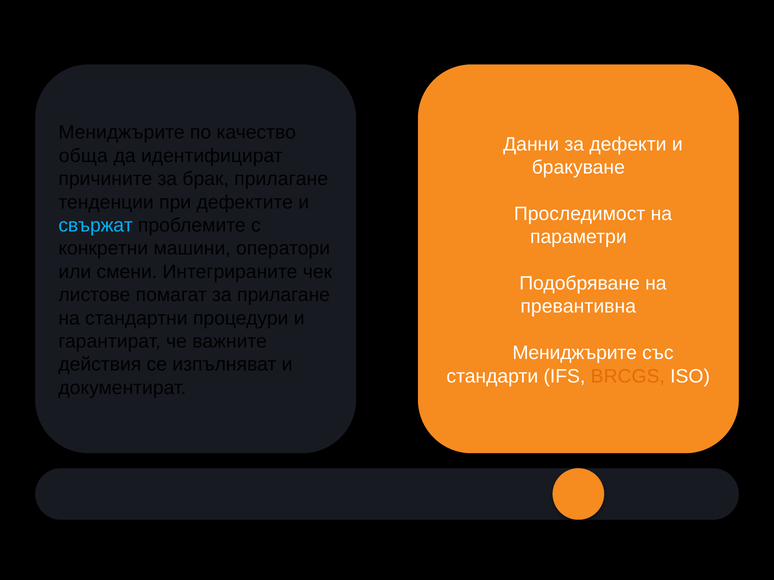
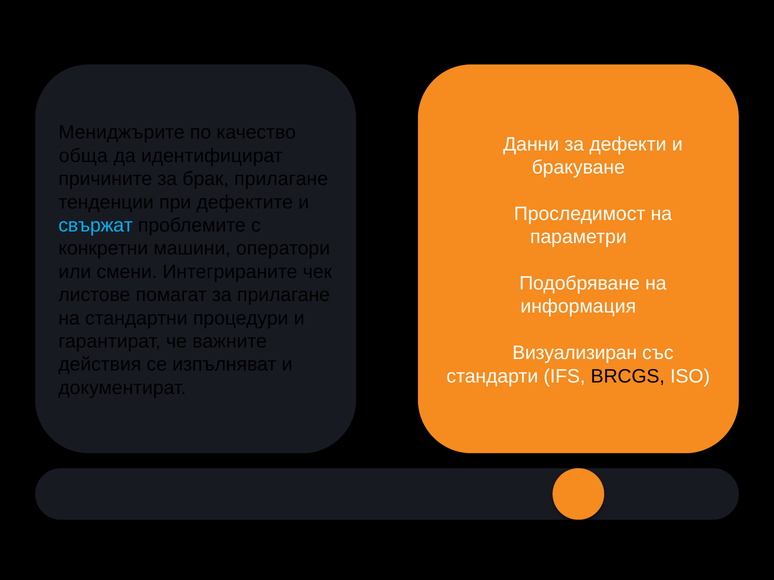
превантивна: превантивна -> информация
Мениджърите at (575, 353): Мениджърите -> Визуализиран
BRCGS colour: orange -> black
